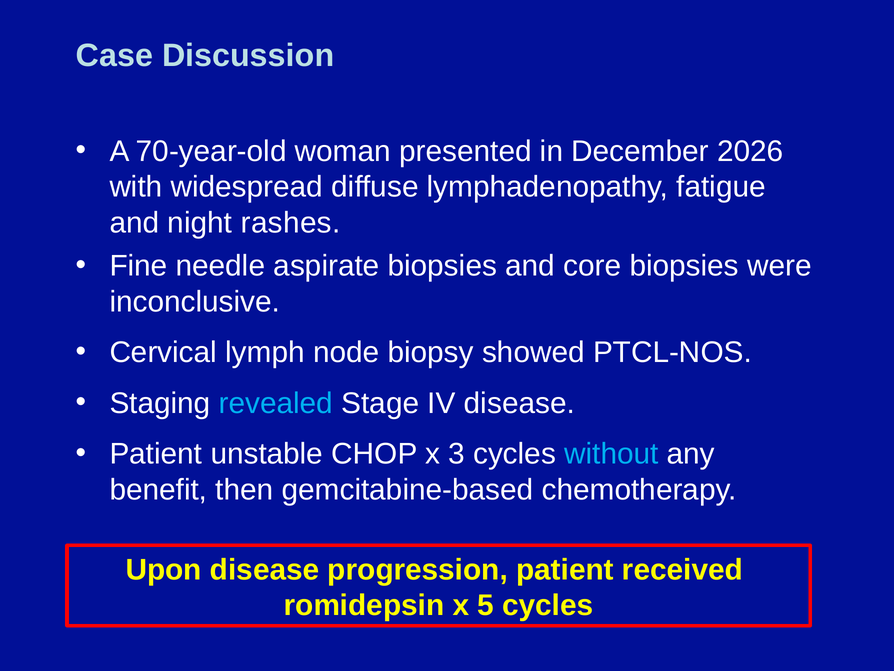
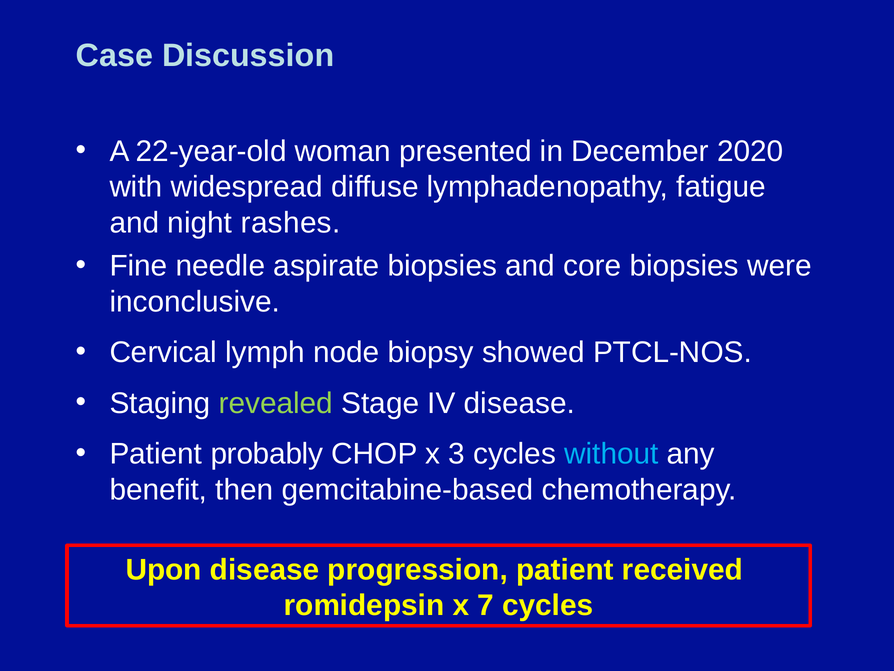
70-year-old: 70-year-old -> 22-year-old
2026: 2026 -> 2020
revealed colour: light blue -> light green
unstable: unstable -> probably
5: 5 -> 7
